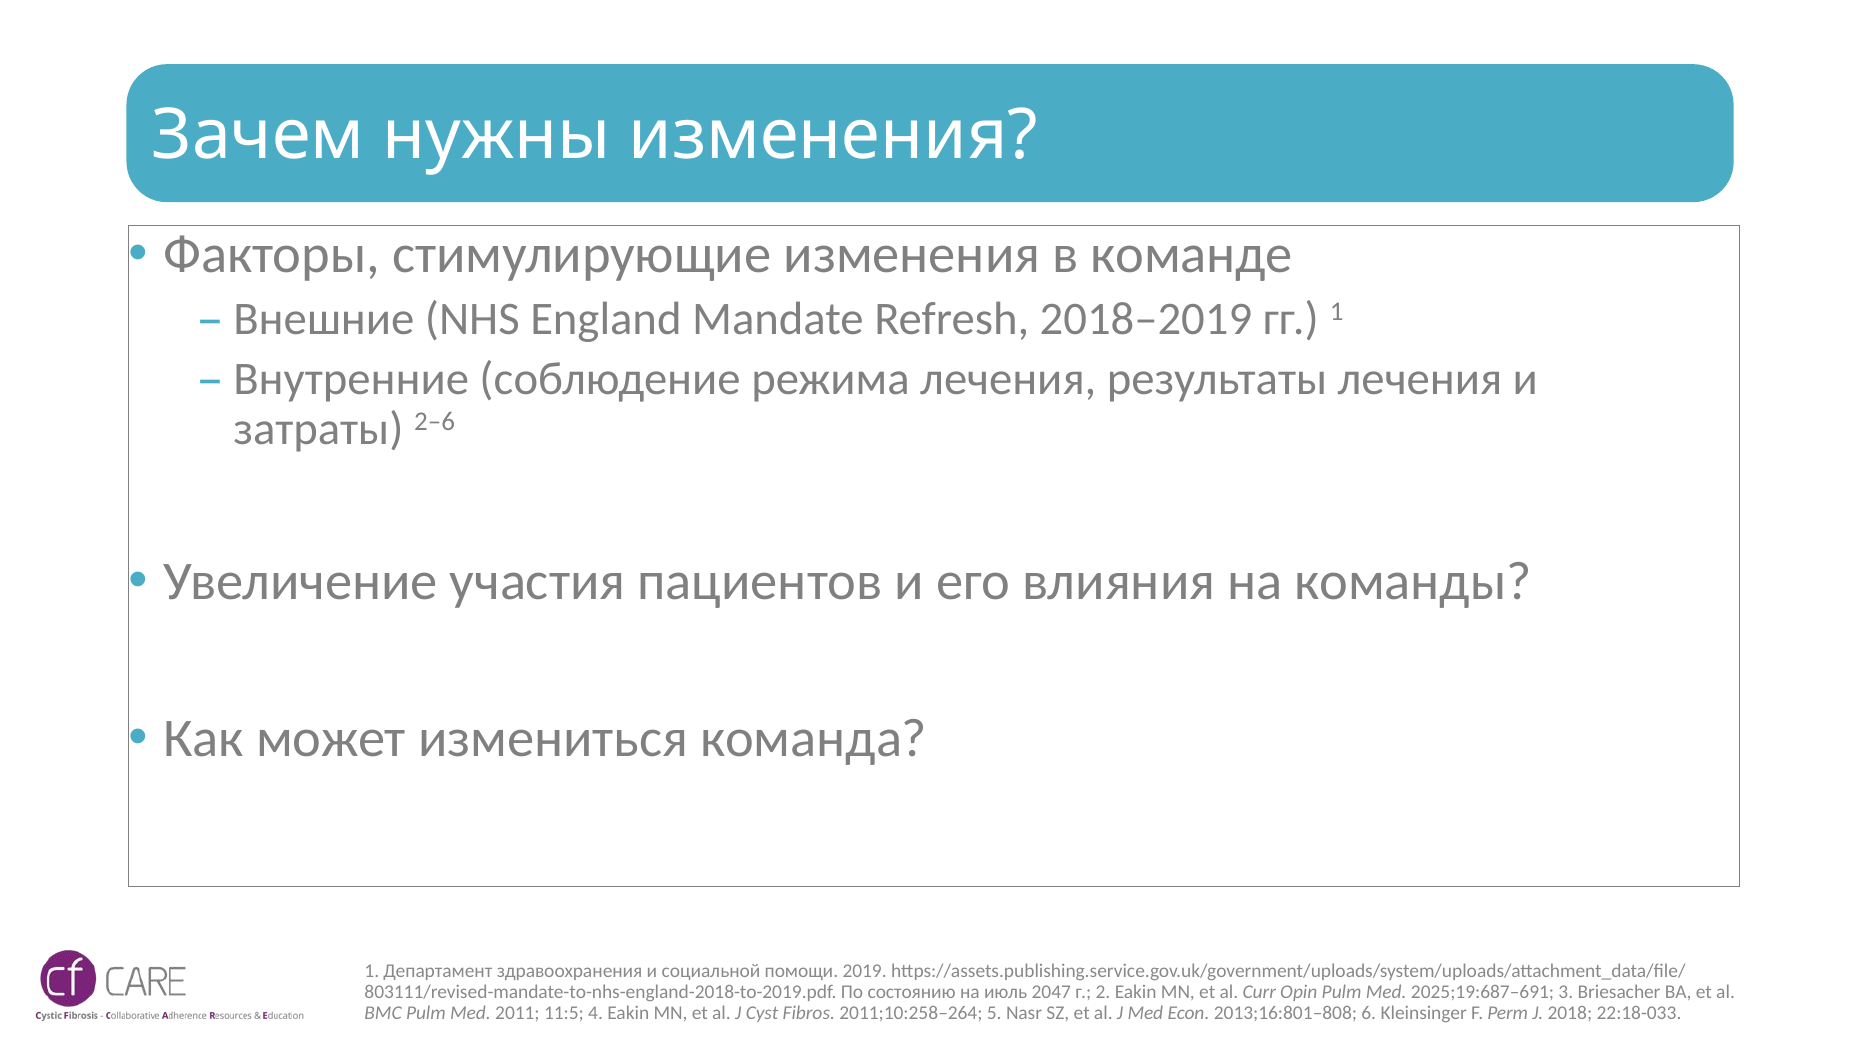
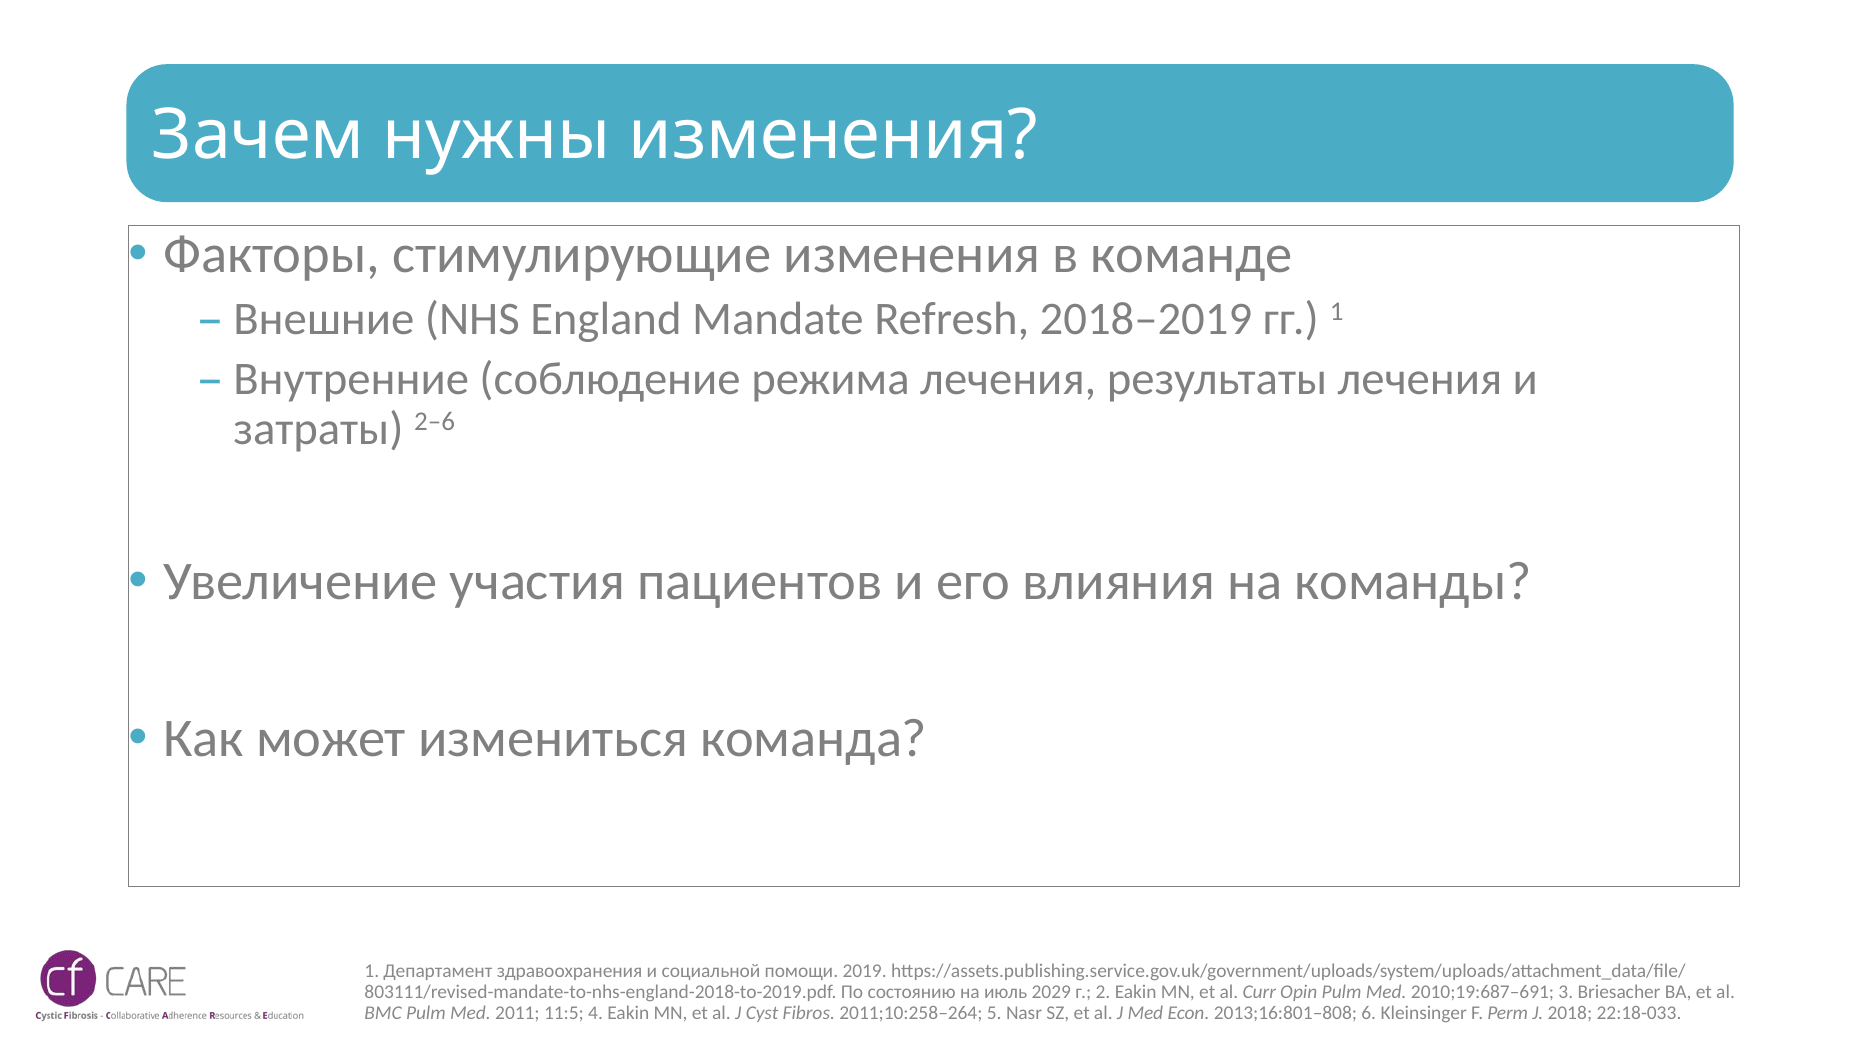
2047: 2047 -> 2029
2025;19:687–691: 2025;19:687–691 -> 2010;19:687–691
